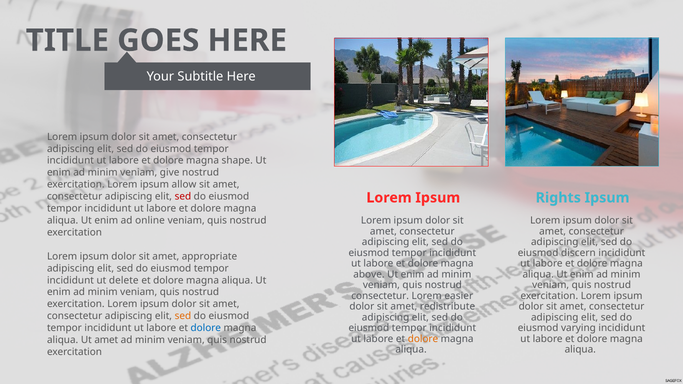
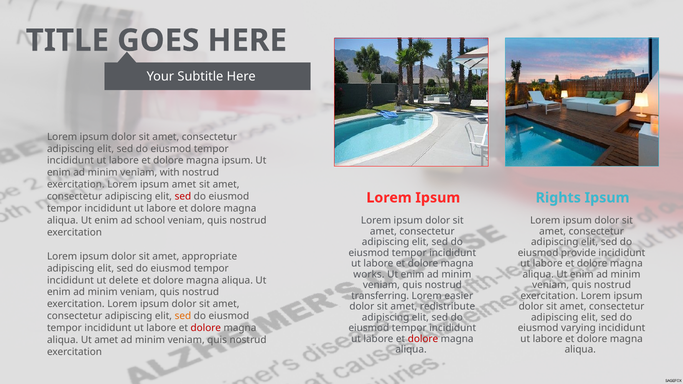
magna shape: shape -> ipsum
give: give -> with
ipsum allow: allow -> amet
online: online -> school
discern: discern -> provide
above: above -> works
consectetur at (380, 296): consectetur -> transferring
dolore at (206, 328) colour: blue -> red
dolore at (423, 339) colour: orange -> red
